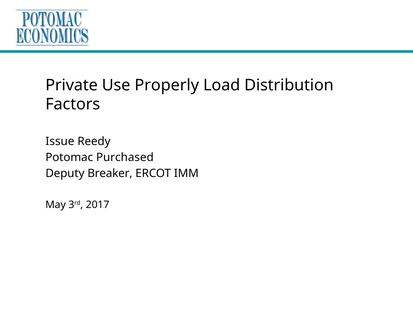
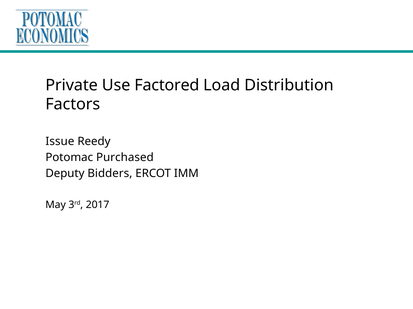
Properly: Properly -> Factored
Breaker: Breaker -> Bidders
